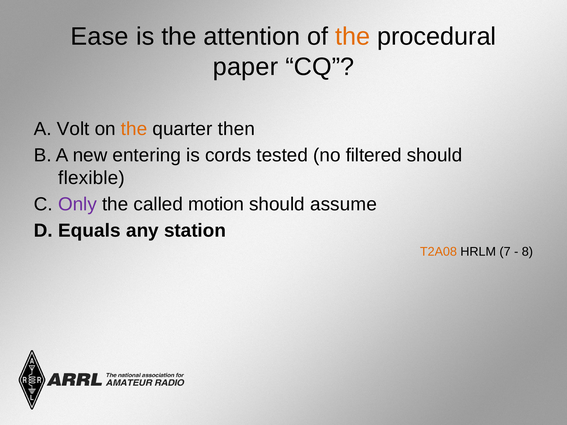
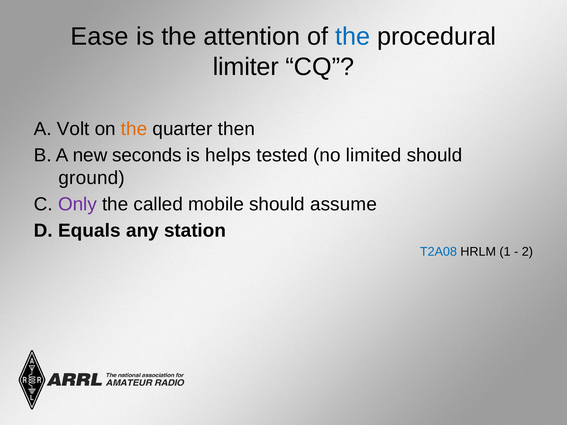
the at (353, 37) colour: orange -> blue
paper: paper -> limiter
entering: entering -> seconds
cords: cords -> helps
filtered: filtered -> limited
flexible: flexible -> ground
motion: motion -> mobile
T2A08 colour: orange -> blue
7: 7 -> 1
8: 8 -> 2
